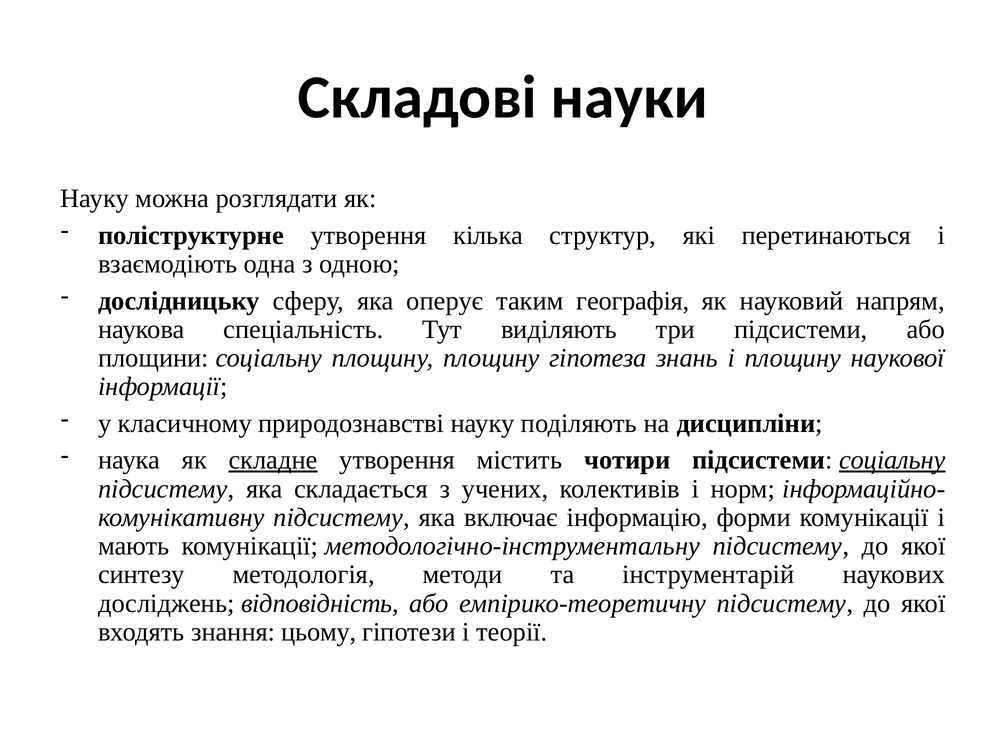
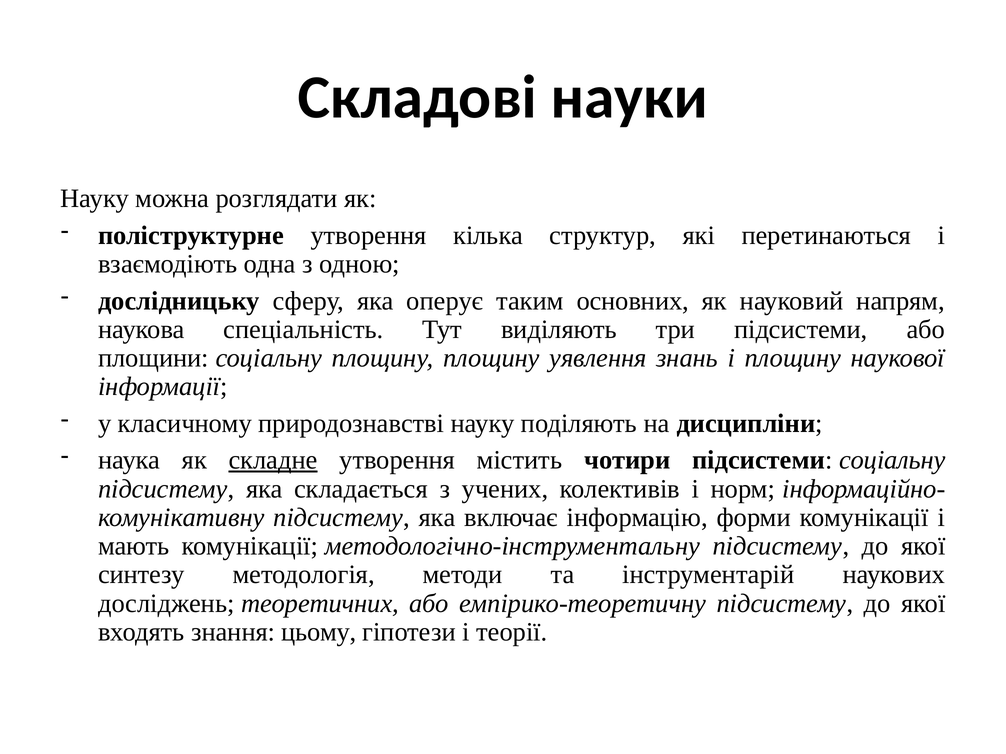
географія: географія -> основних
гіпотеза: гіпотеза -> уявлення
соціальну at (892, 460) underline: present -> none
відповідність: відповідність -> теоретичних
